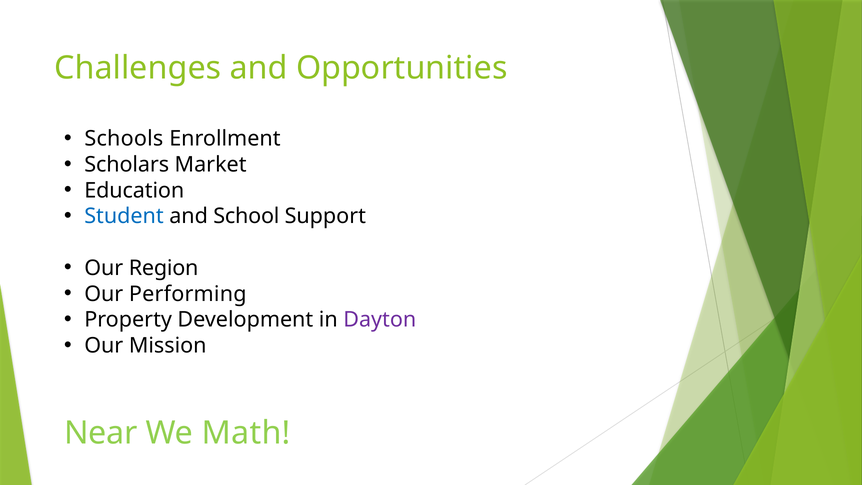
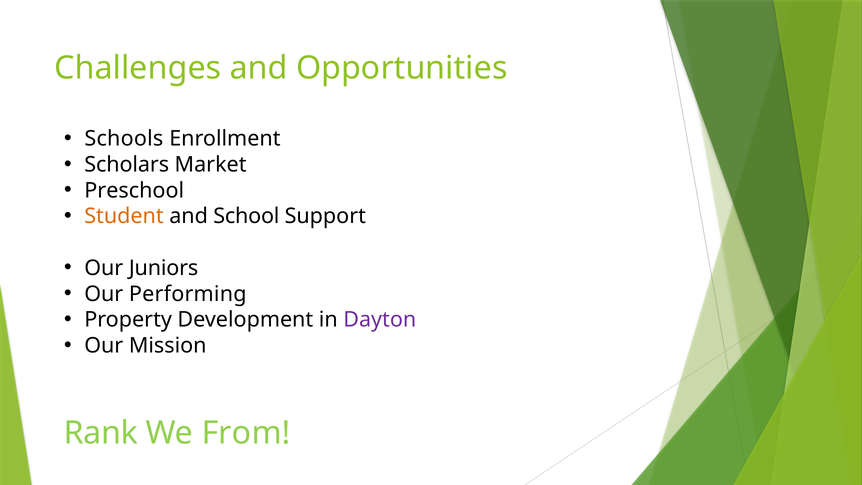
Education: Education -> Preschool
Student colour: blue -> orange
Region: Region -> Juniors
Near: Near -> Rank
Math: Math -> From
